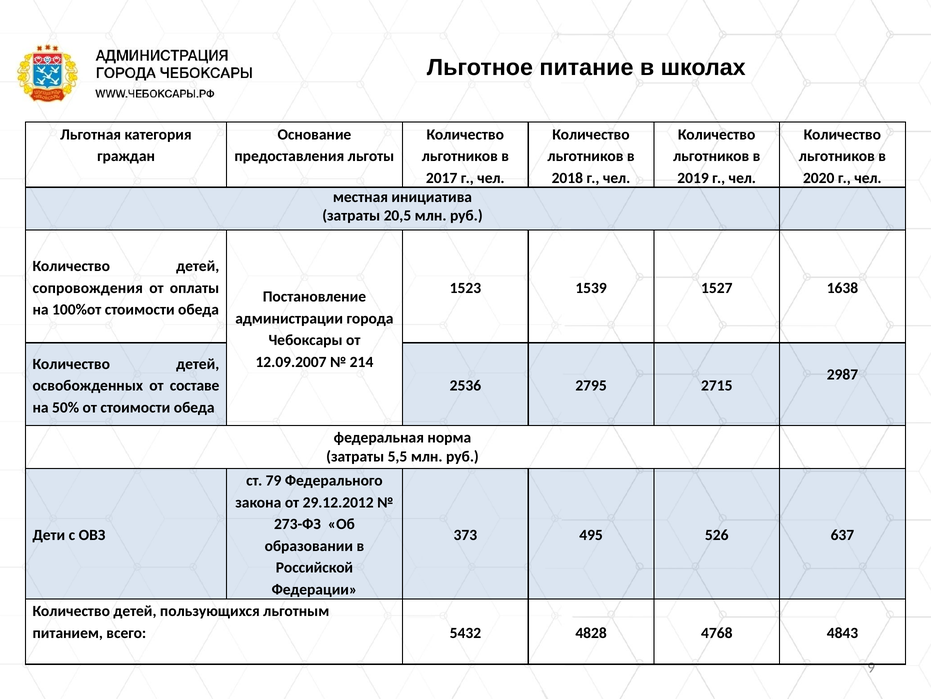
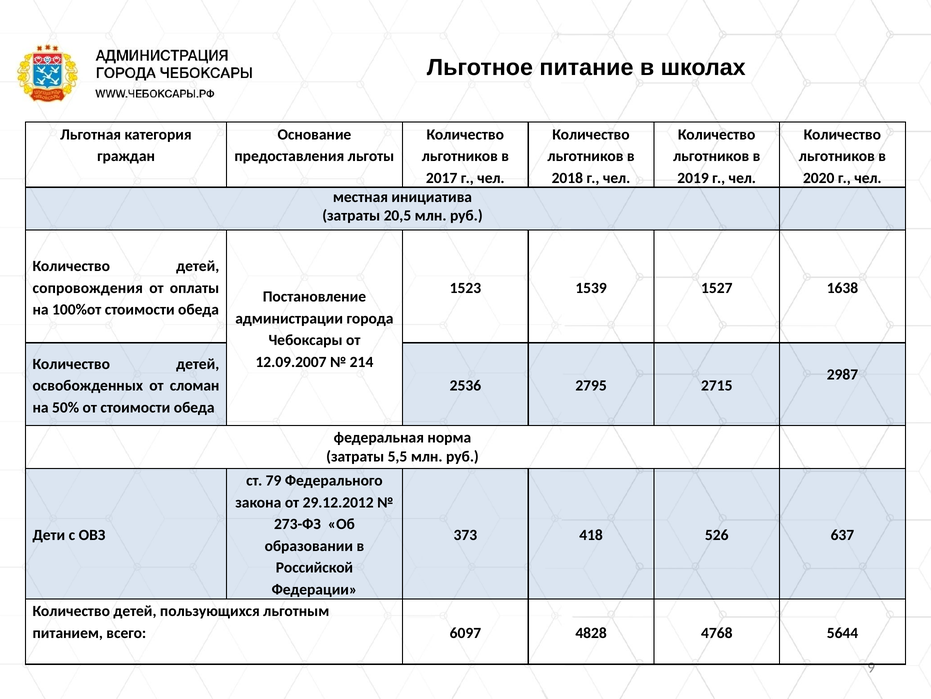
составе: составе -> сломан
495: 495 -> 418
5432: 5432 -> 6097
4843: 4843 -> 5644
